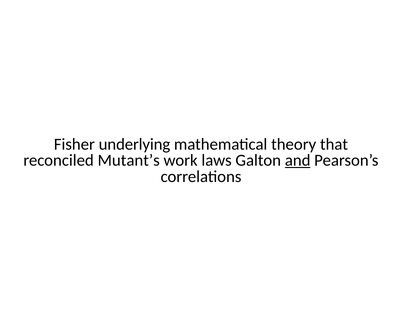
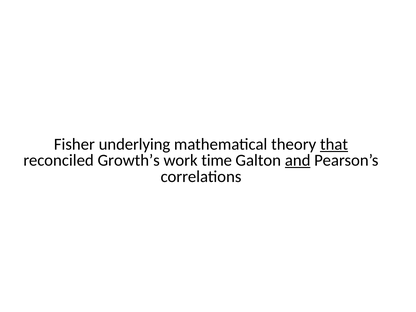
that underline: none -> present
Mutant’s: Mutant’s -> Growth’s
laws: laws -> time
